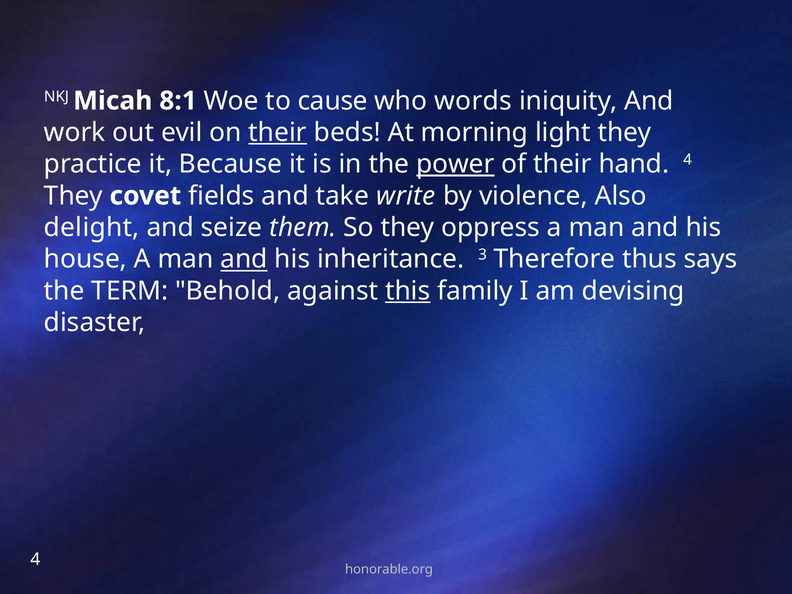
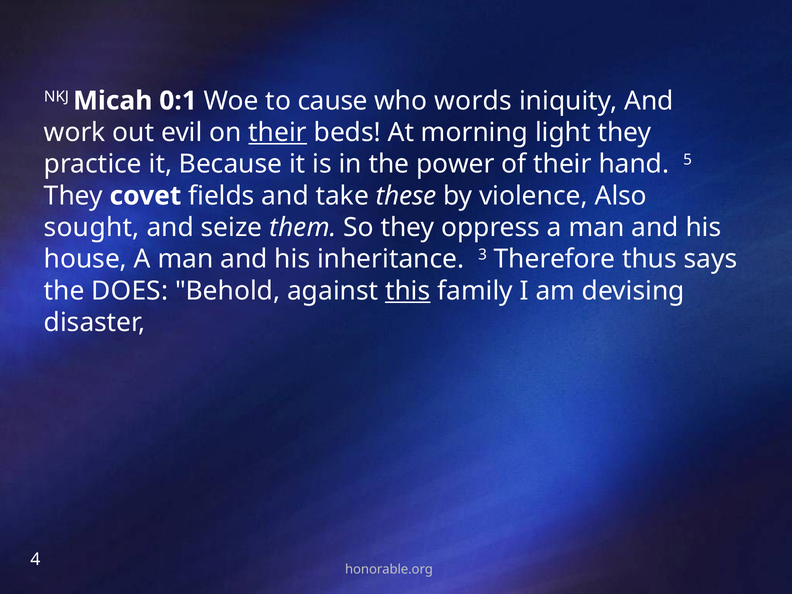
8:1: 8:1 -> 0:1
power underline: present -> none
hand 4: 4 -> 5
write: write -> these
delight: delight -> sought
and at (244, 259) underline: present -> none
TERM: TERM -> DOES
